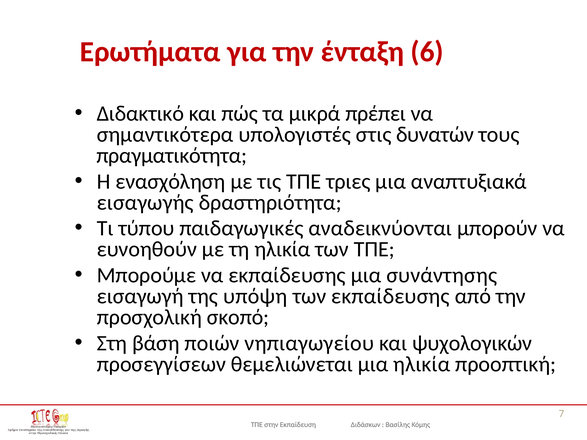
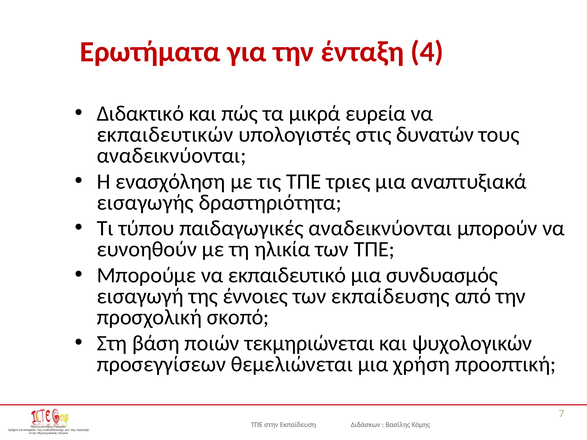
6: 6 -> 4
πρέπει: πρέπει -> ευρεία
σημαντικότερα: σημαντικότερα -> εκπαιδευτικών
πραγματικότητα at (172, 156): πραγματικότητα -> αναδεικνύονται
να εκπαίδευσης: εκπαίδευσης -> εκπαιδευτικό
συνάντησης: συνάντησης -> συνδυασμός
υπόψη: υπόψη -> έννοιες
νηπιαγωγείου: νηπιαγωγείου -> τεκμηριώνεται
μια ηλικία: ηλικία -> χρήση
